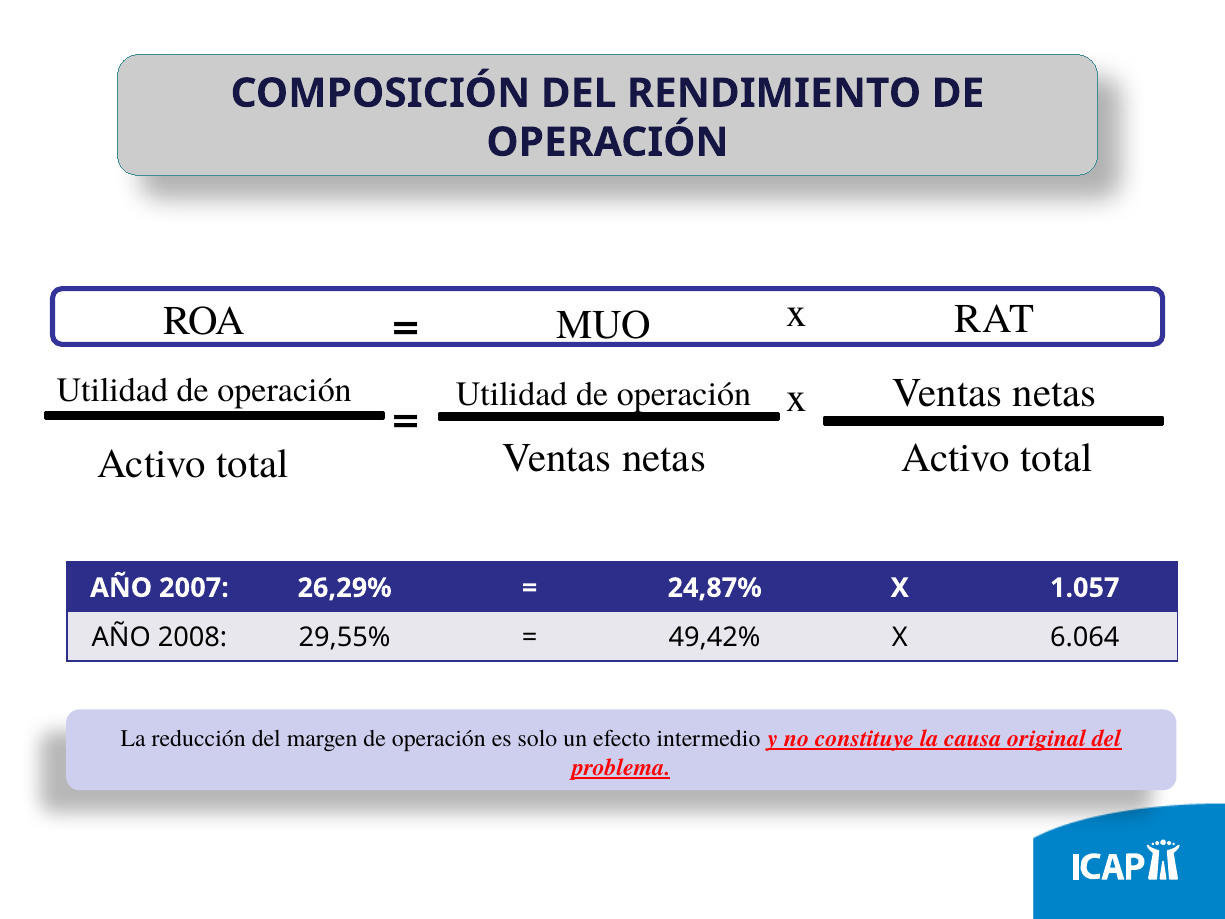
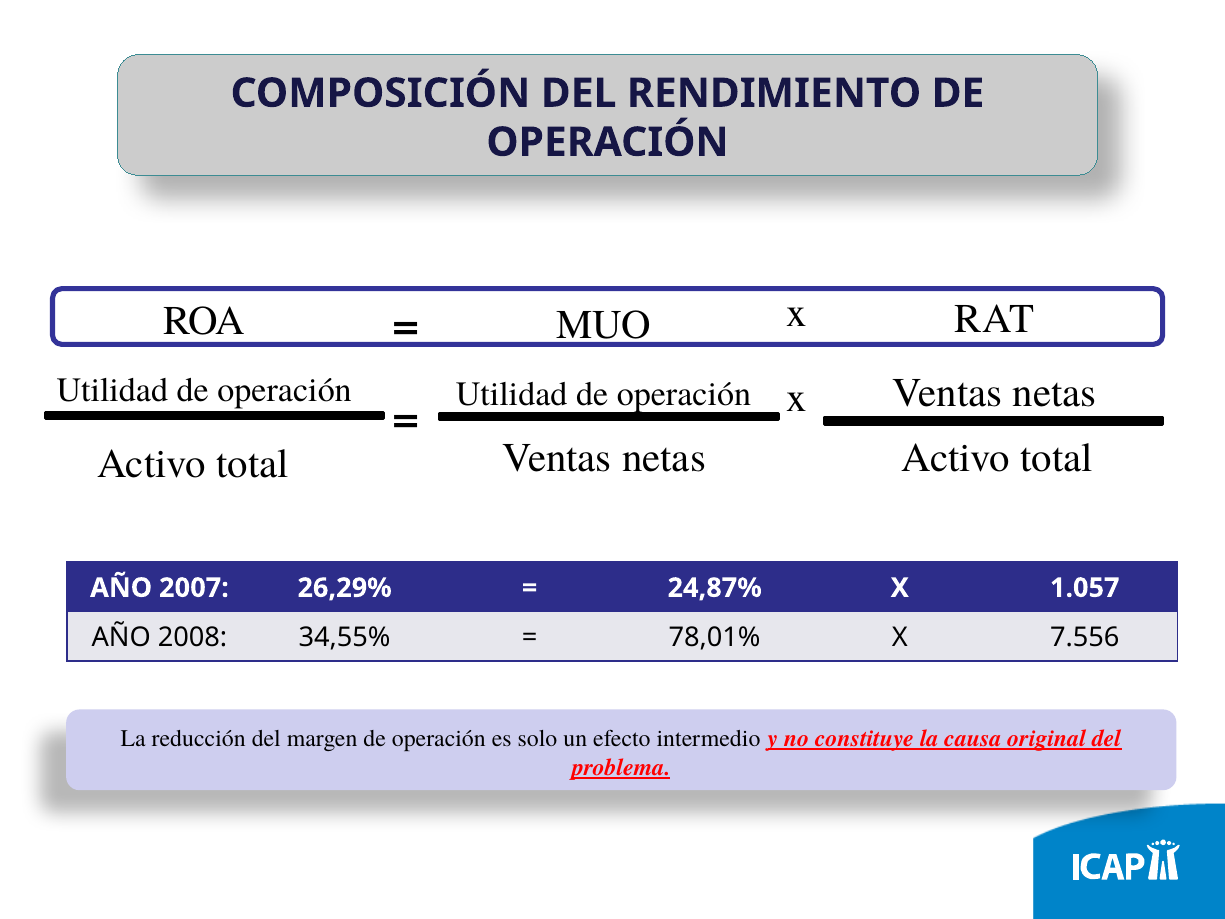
29,55%: 29,55% -> 34,55%
49,42%: 49,42% -> 78,01%
6.064: 6.064 -> 7.556
